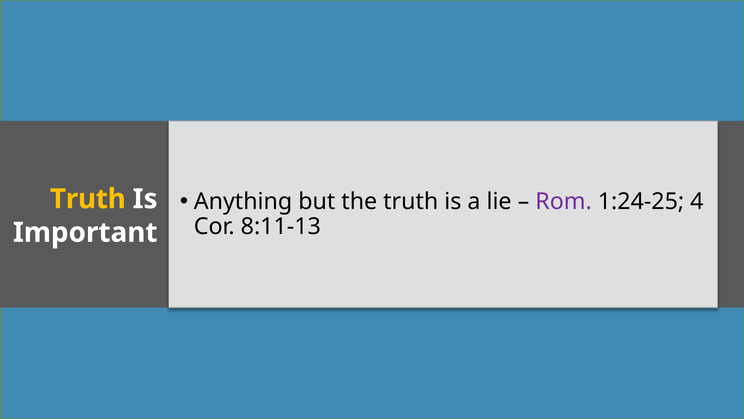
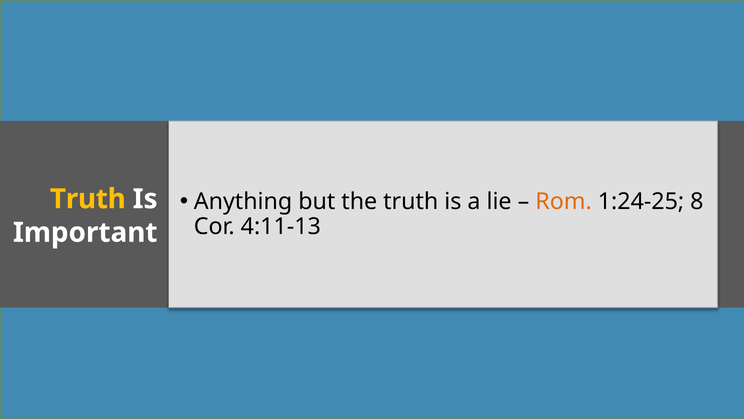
Rom colour: purple -> orange
4: 4 -> 8
8:11-13: 8:11-13 -> 4:11-13
